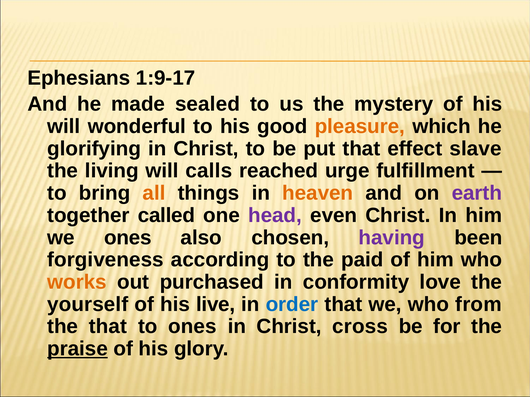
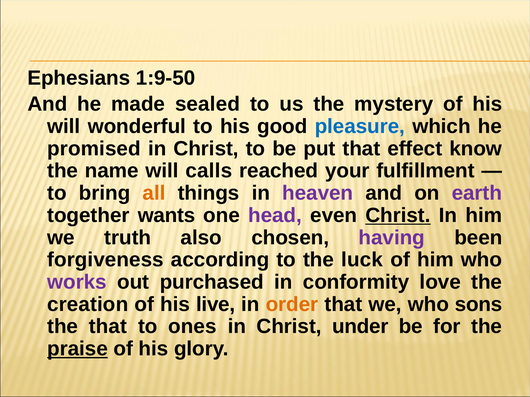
1:9-17: 1:9-17 -> 1:9-50
pleasure colour: orange -> blue
glorifying: glorifying -> promised
slave: slave -> know
living: living -> name
urge: urge -> your
heaven colour: orange -> purple
called: called -> wants
Christ at (398, 216) underline: none -> present
we ones: ones -> truth
paid: paid -> luck
works colour: orange -> purple
yourself: yourself -> creation
order colour: blue -> orange
from: from -> sons
cross: cross -> under
